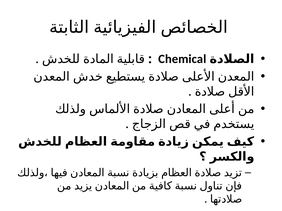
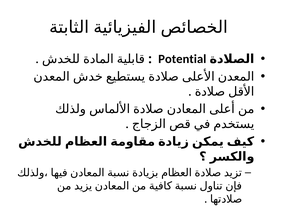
Chemical: Chemical -> Potential
